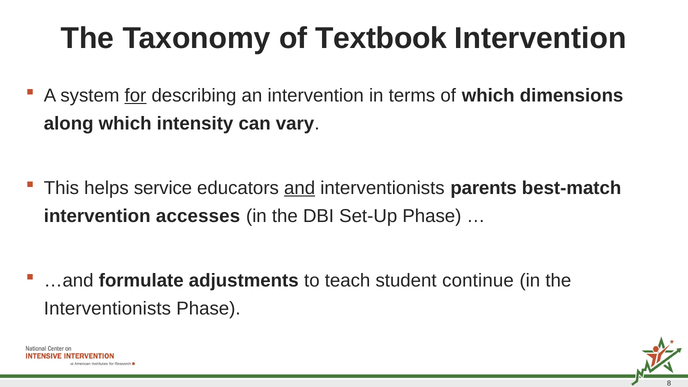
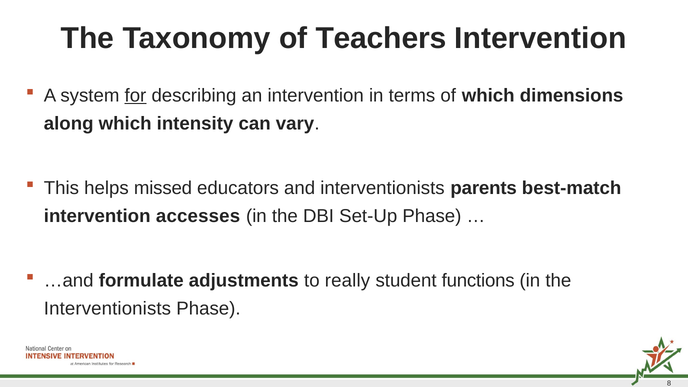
Textbook: Textbook -> Teachers
service: service -> missed
and underline: present -> none
teach: teach -> really
continue: continue -> functions
